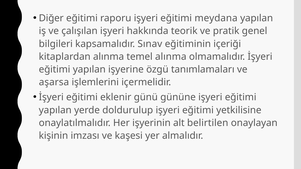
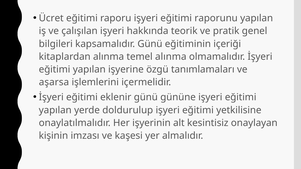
Diğer: Diğer -> Ücret
meydana: meydana -> raporunu
kapsamalıdır Sınav: Sınav -> Günü
belirtilen: belirtilen -> kesintisiz
